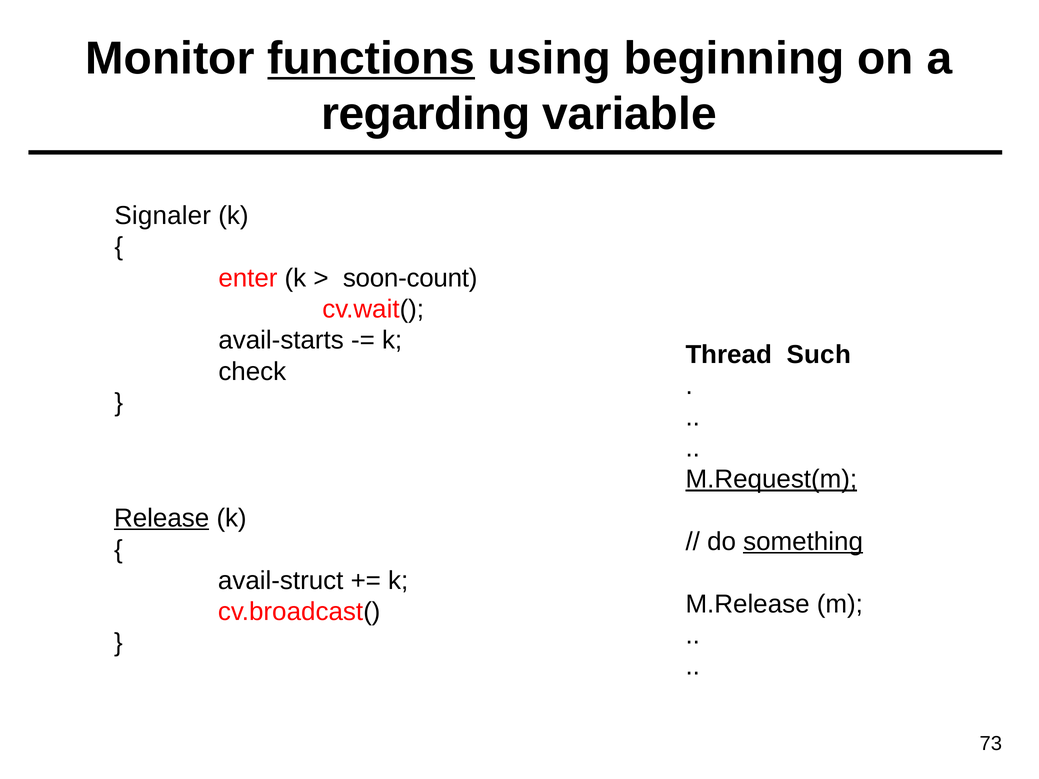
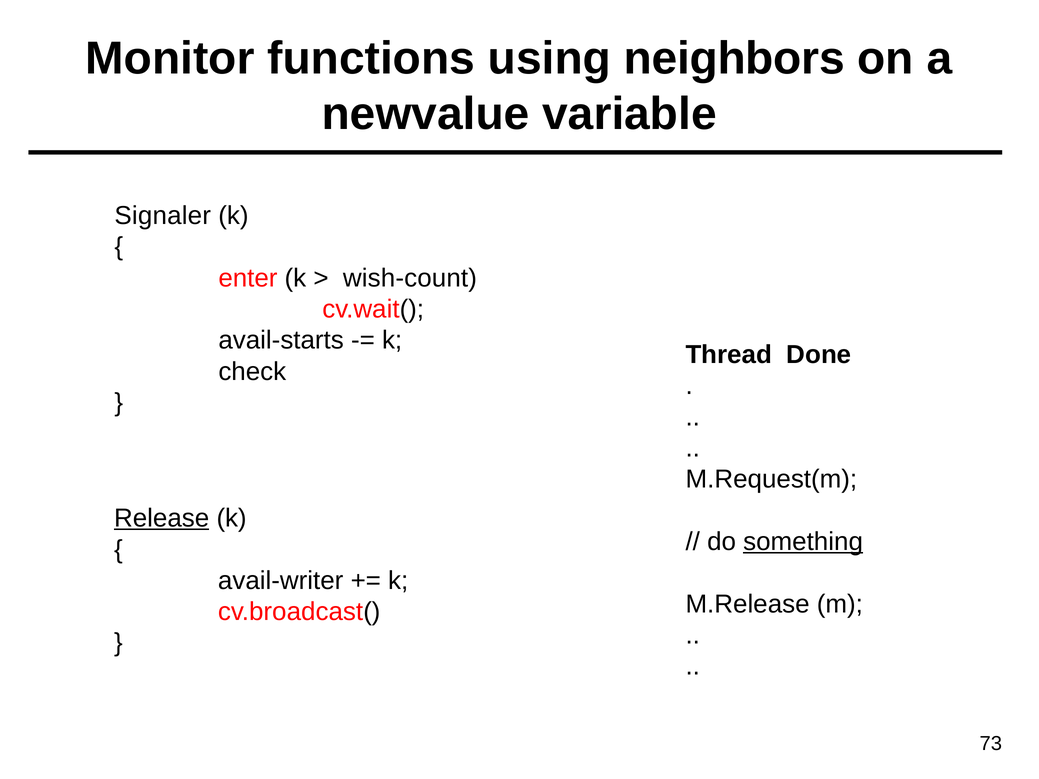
functions underline: present -> none
beginning: beginning -> neighbors
regarding: regarding -> newvalue
soon-count: soon-count -> wish-count
Such: Such -> Done
M.Request(m underline: present -> none
avail-struct: avail-struct -> avail-writer
